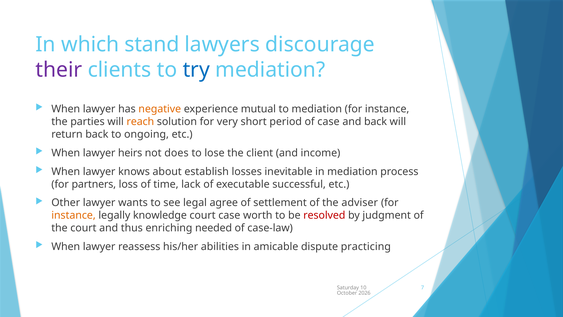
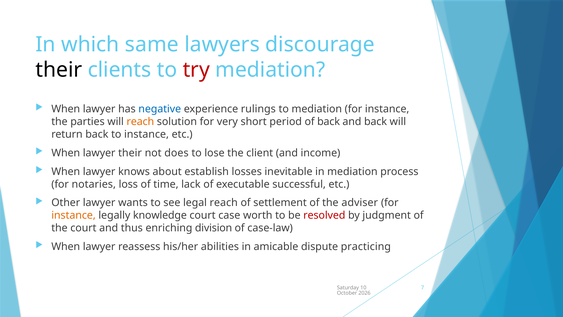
stand: stand -> same
their at (59, 70) colour: purple -> black
try colour: blue -> red
negative colour: orange -> blue
mutual: mutual -> rulings
of case: case -> back
to ongoing: ongoing -> instance
lawyer heirs: heirs -> their
partners: partners -> notaries
legal agree: agree -> reach
needed: needed -> division
